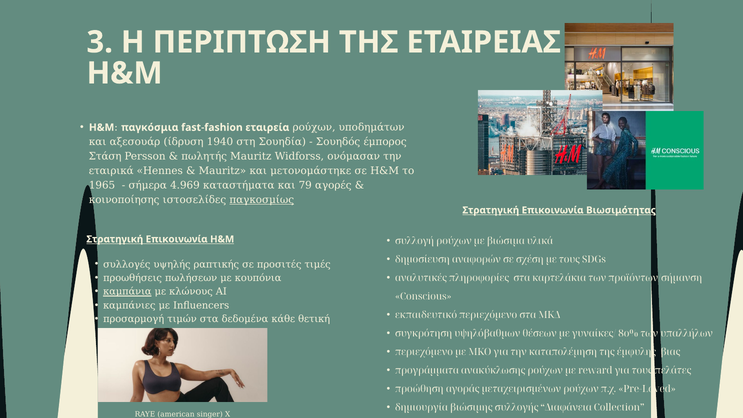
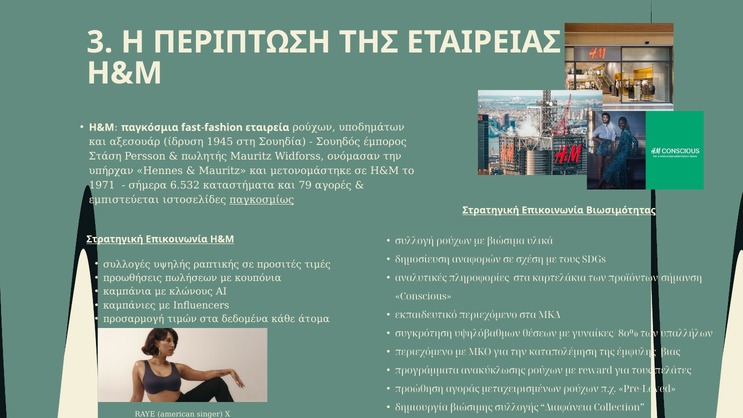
1940: 1940 -> 1945
εταιρικά: εταιρικά -> υπήρχαν
1965: 1965 -> 1971
4.969: 4.969 -> 6.532
κοινοποίησης: κοινοποίησης -> εμπιστεύεται
καμπάνια underline: present -> none
θετική: θετική -> άτομα
